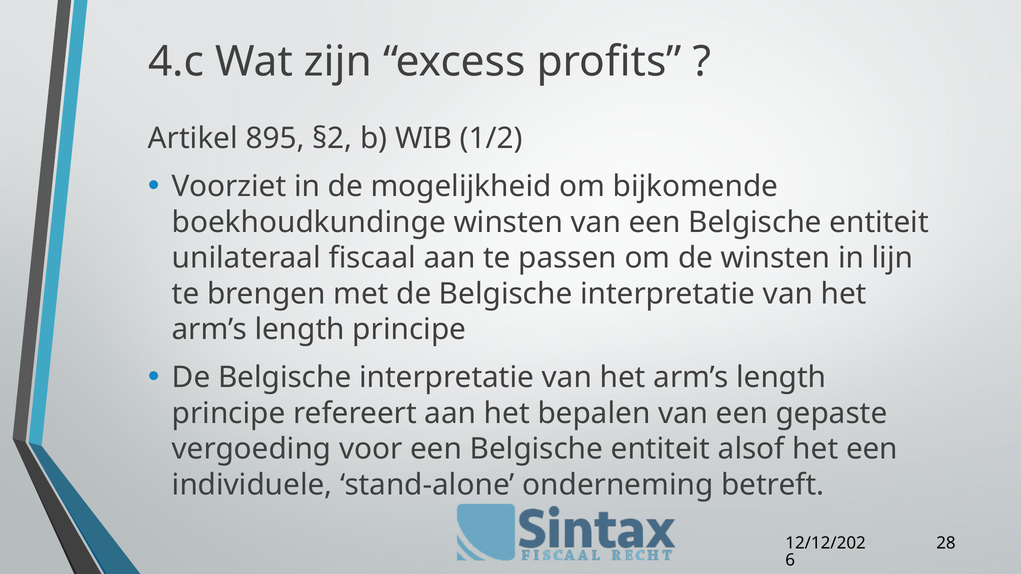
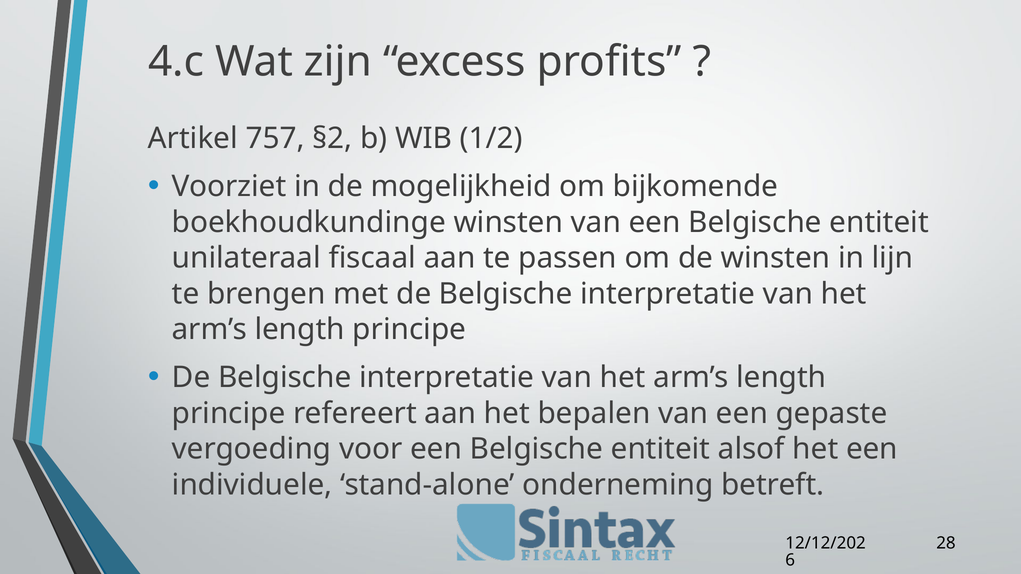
895: 895 -> 757
